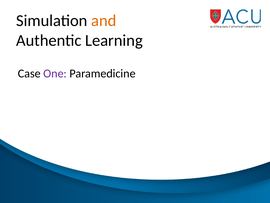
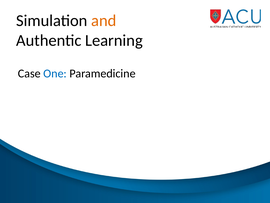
One colour: purple -> blue
